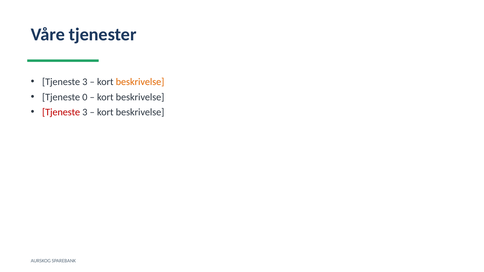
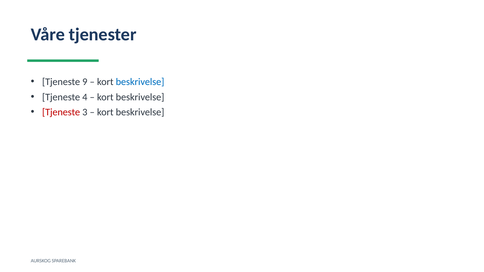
3 at (85, 82): 3 -> 9
beskrivelse at (140, 82) colour: orange -> blue
0: 0 -> 4
